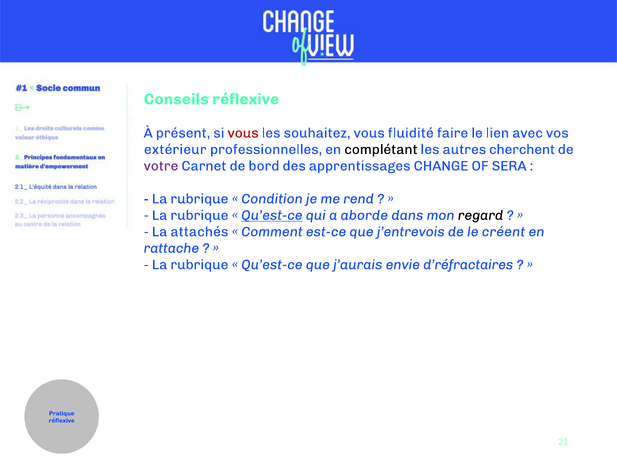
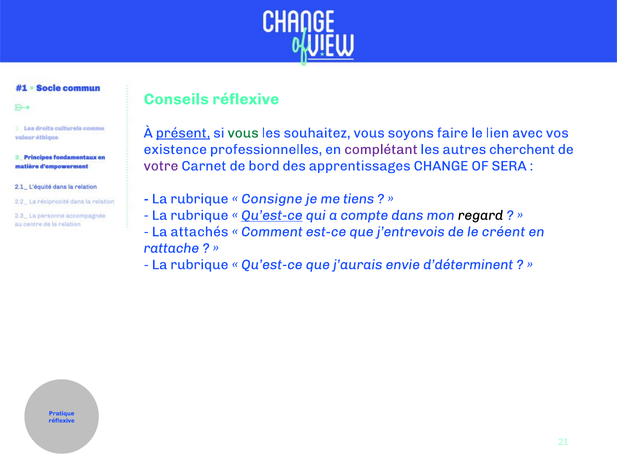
présent underline: none -> present
vous at (243, 133) colour: red -> green
fluidité: fluidité -> soyons
extérieur: extérieur -> existence
complétant colour: black -> purple
Condition: Condition -> Consigne
rend: rend -> tiens
aborde: aborde -> compte
d’réfractaires: d’réfractaires -> d’déterminent
